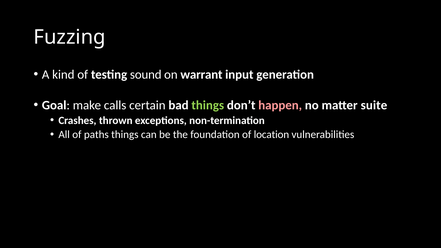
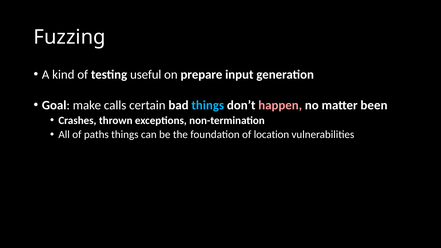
sound: sound -> useful
warrant: warrant -> prepare
things at (208, 105) colour: light green -> light blue
suite: suite -> been
